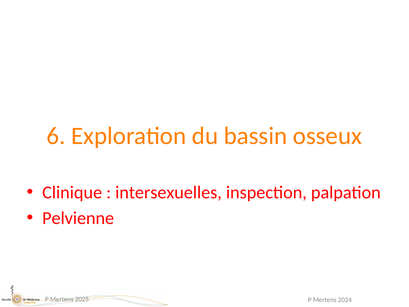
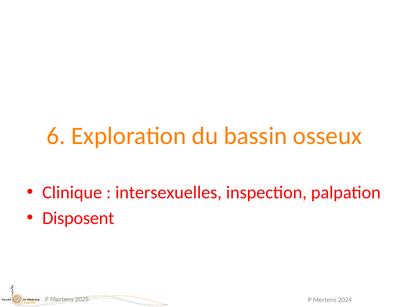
Pelvienne: Pelvienne -> Disposent
